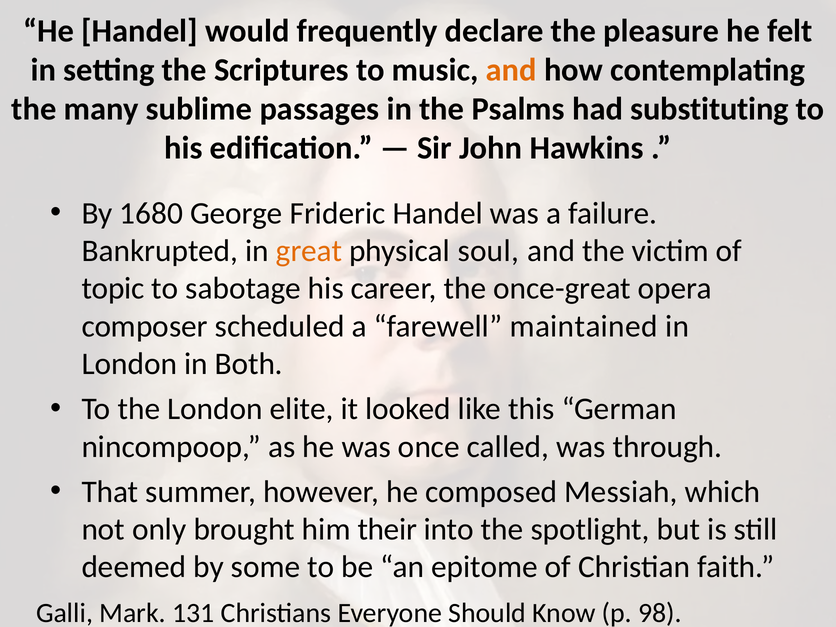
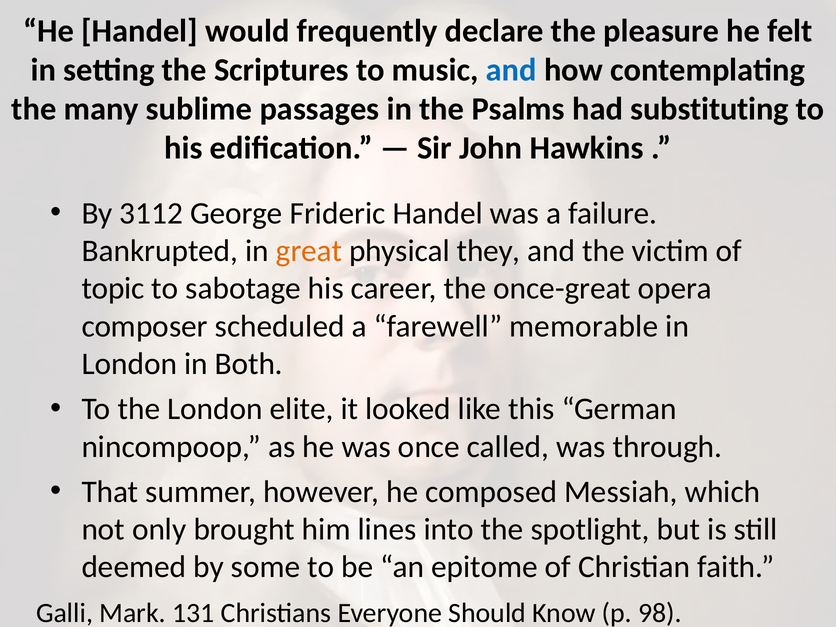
and at (511, 70) colour: orange -> blue
1680: 1680 -> 3112
soul: soul -> they
maintained: maintained -> memorable
their: their -> lines
